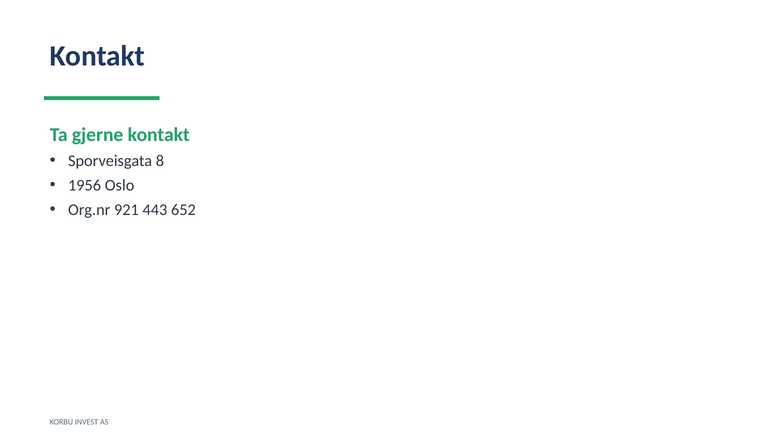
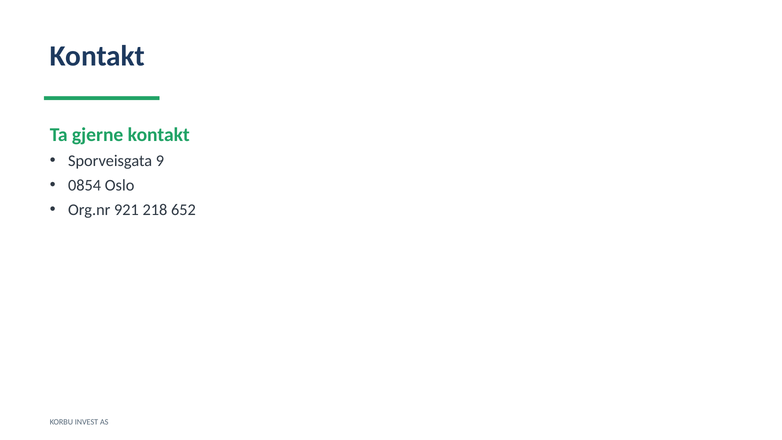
8: 8 -> 9
1956: 1956 -> 0854
443: 443 -> 218
